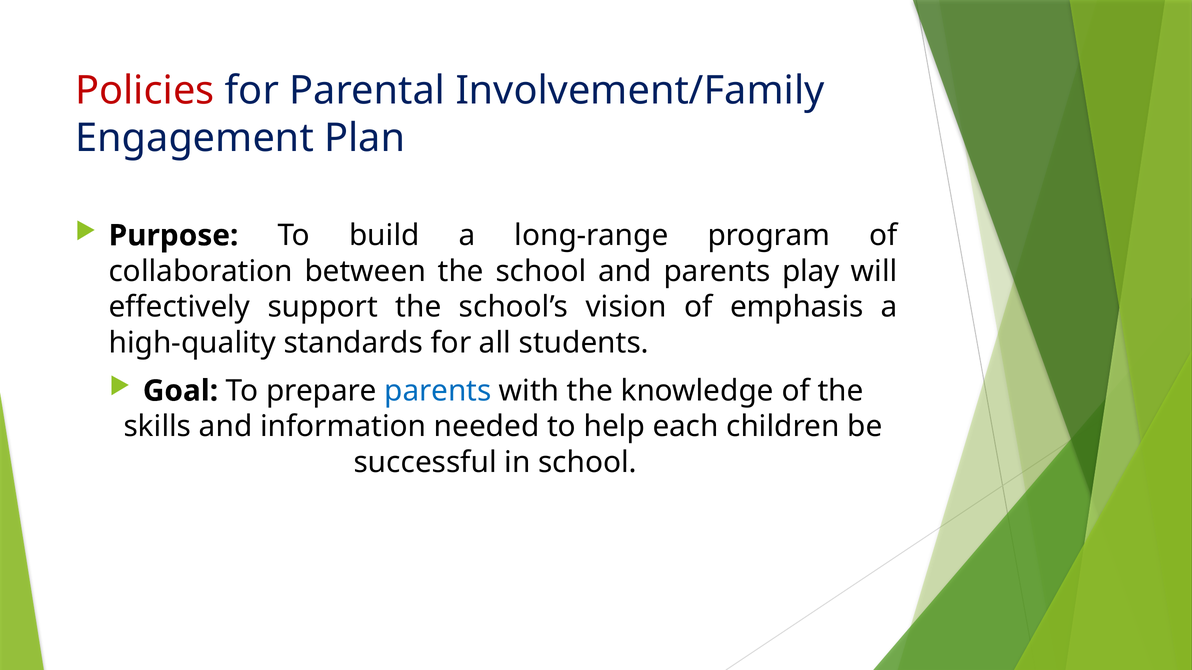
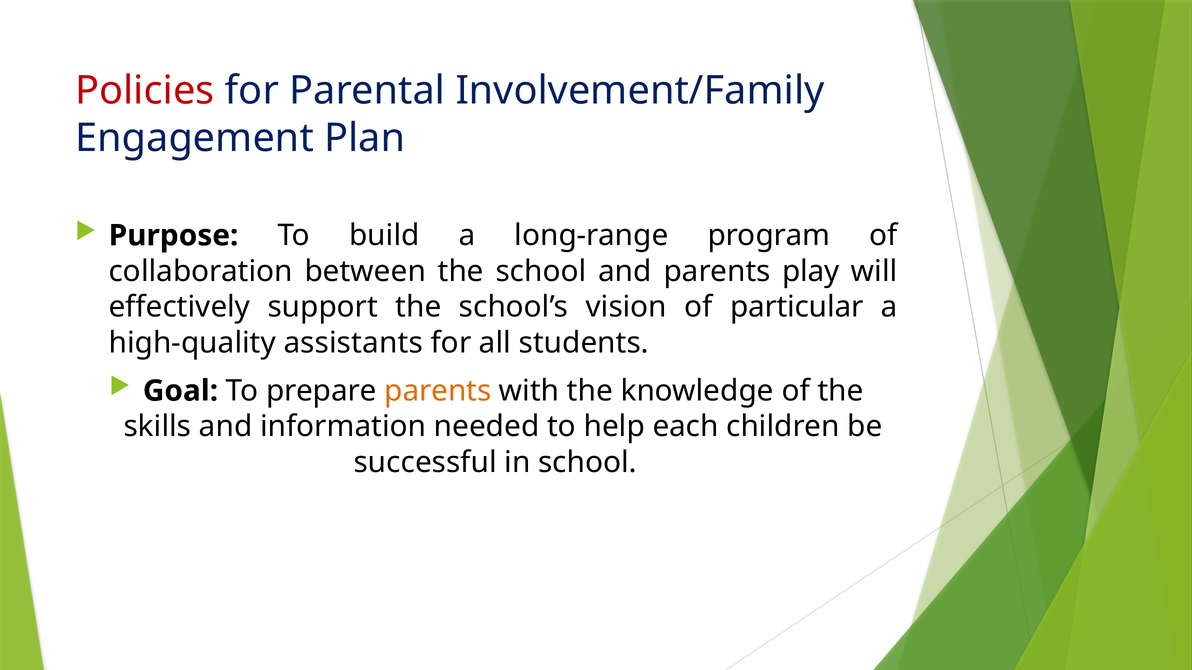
emphasis: emphasis -> particular
standards: standards -> assistants
parents at (438, 391) colour: blue -> orange
